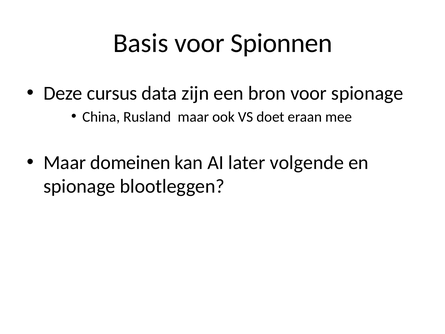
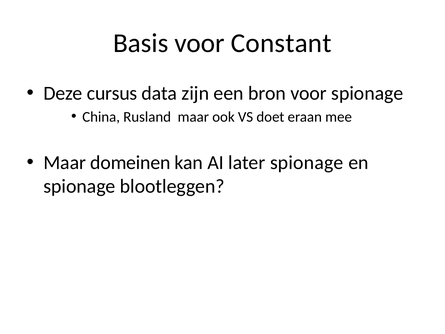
Spionnen: Spionnen -> Constant
later volgende: volgende -> spionage
